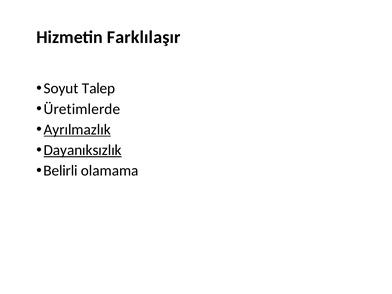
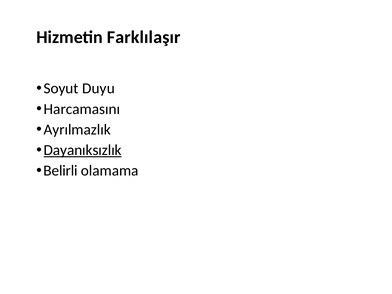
Talep: Talep -> Duyu
Üretimlerde: Üretimlerde -> Harcamasını
Ayrılmazlık underline: present -> none
